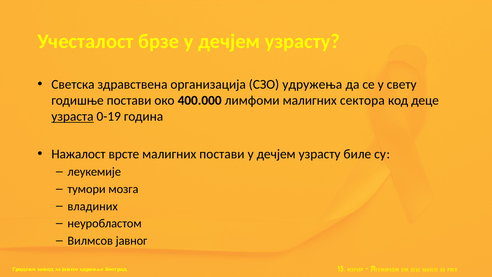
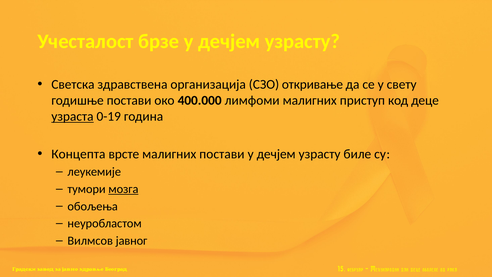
удружења: удружења -> откривање
сектора: сектора -> приступ
Нажалост: Нажалост -> Концепта
мозга underline: none -> present
владиних: владиних -> обољења
